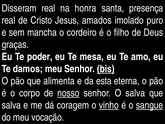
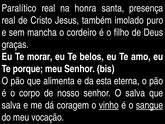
Disseram: Disseram -> Paralítico
amados: amados -> também
poder: poder -> morar
mesa: mesa -> belos
damos: damos -> porque
bis underline: present -> none
nosso underline: present -> none
